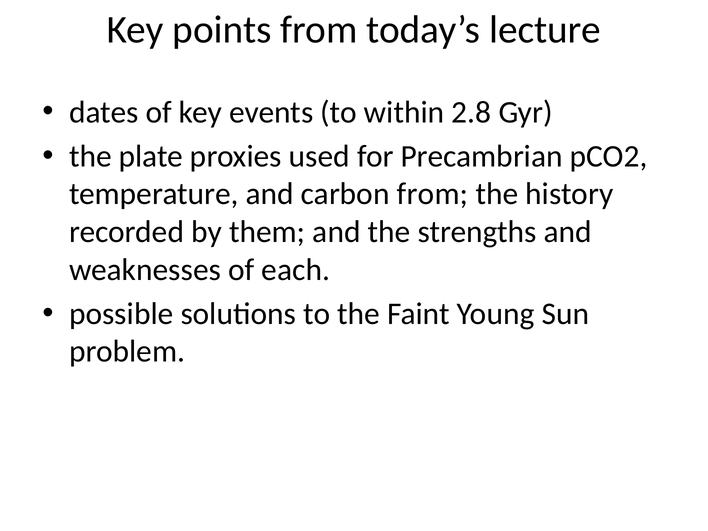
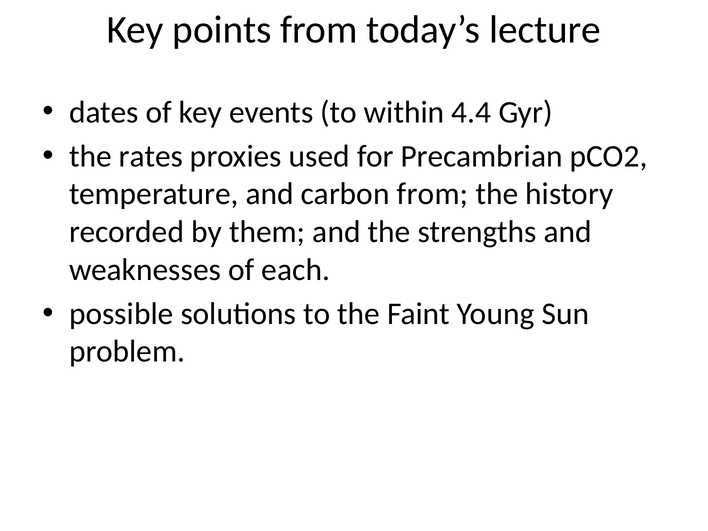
2.8: 2.8 -> 4.4
plate: plate -> rates
